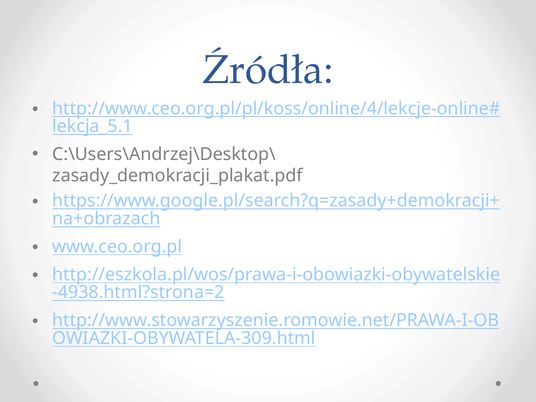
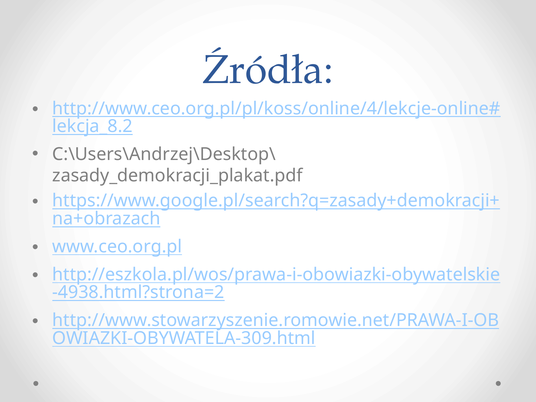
lekcja_5.1: lekcja_5.1 -> lekcja_8.2
